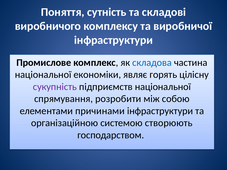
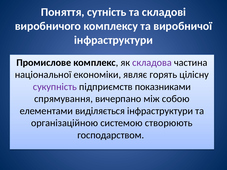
складова colour: blue -> purple
підприємств національної: національної -> показниками
розробити: розробити -> вичерпано
причинами: причинами -> виділяється
